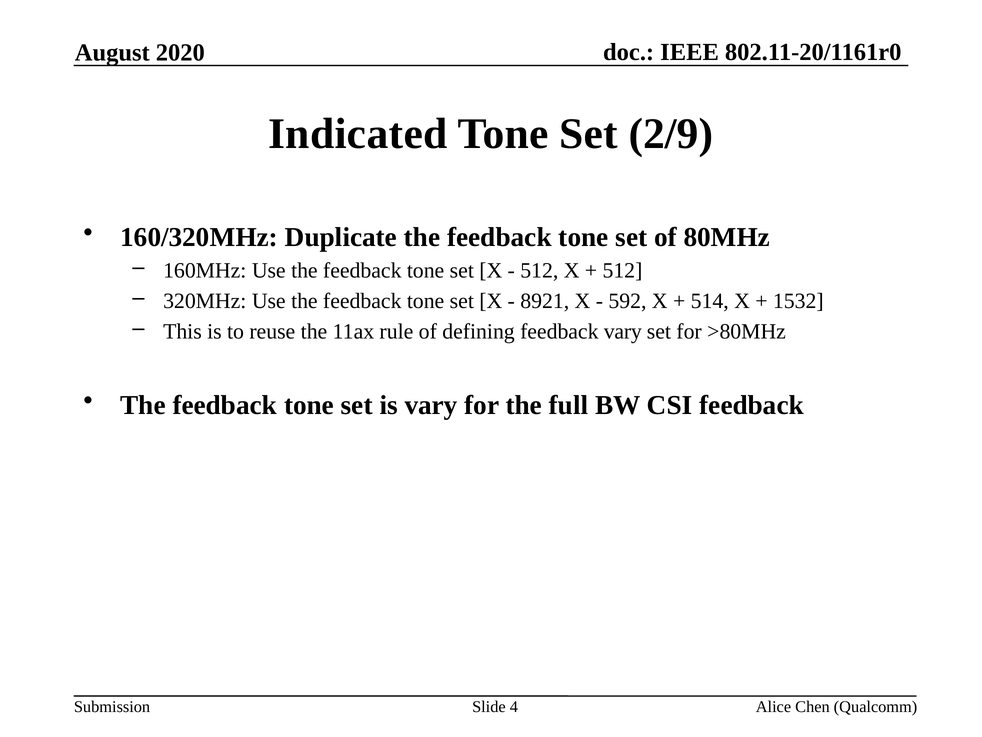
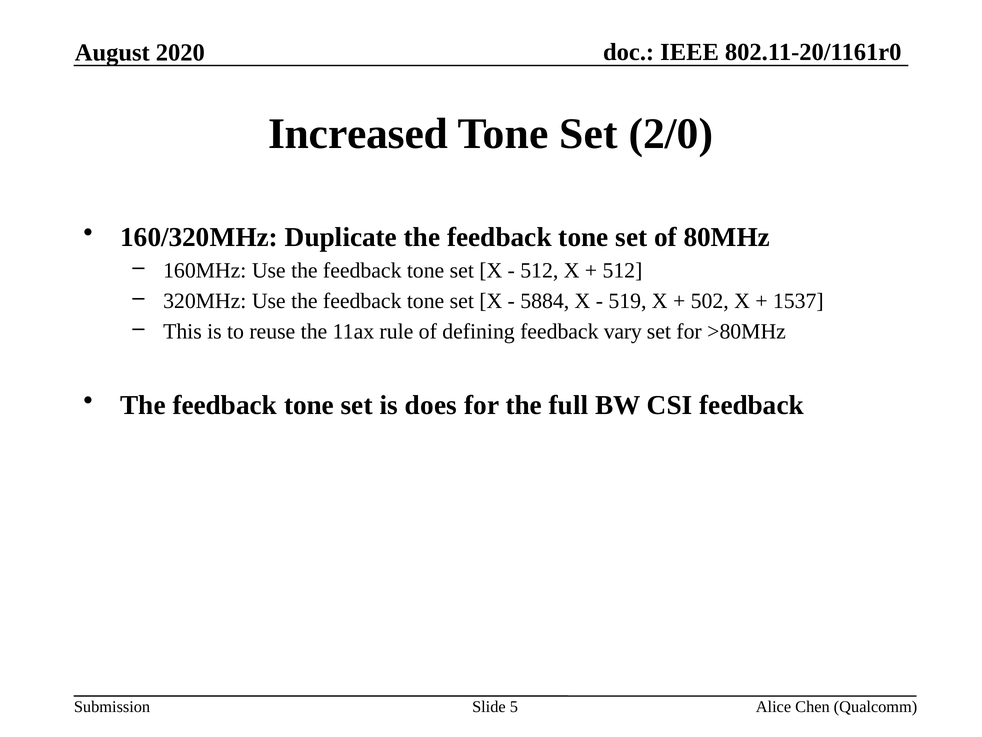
Indicated: Indicated -> Increased
2/9: 2/9 -> 2/0
8921: 8921 -> 5884
592: 592 -> 519
514: 514 -> 502
1532: 1532 -> 1537
is vary: vary -> does
4: 4 -> 5
